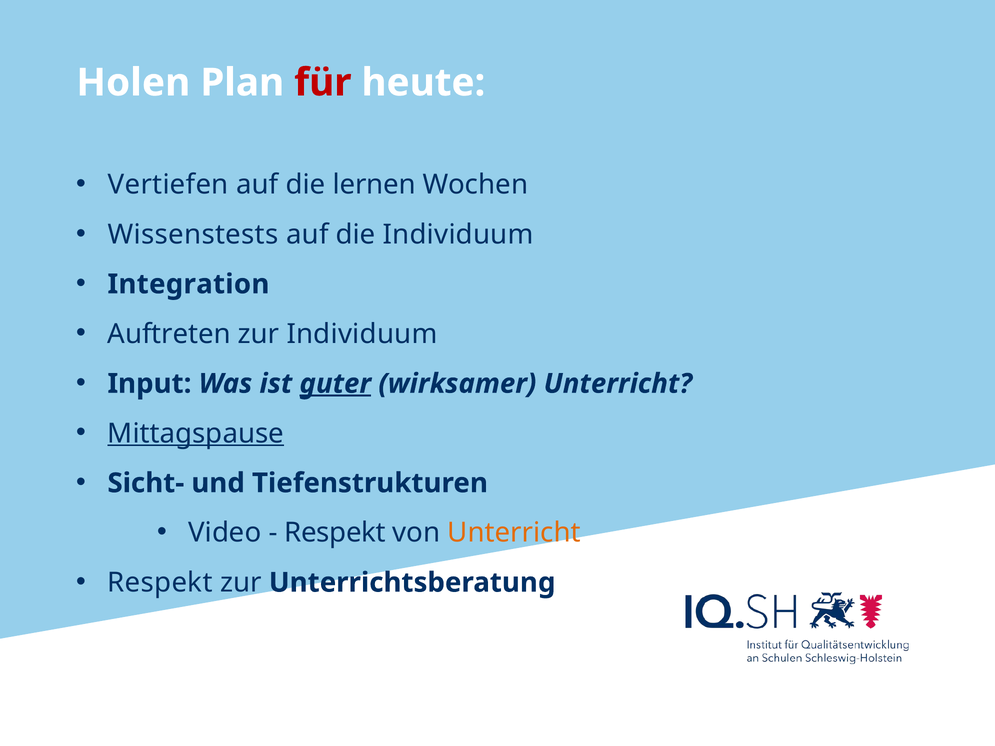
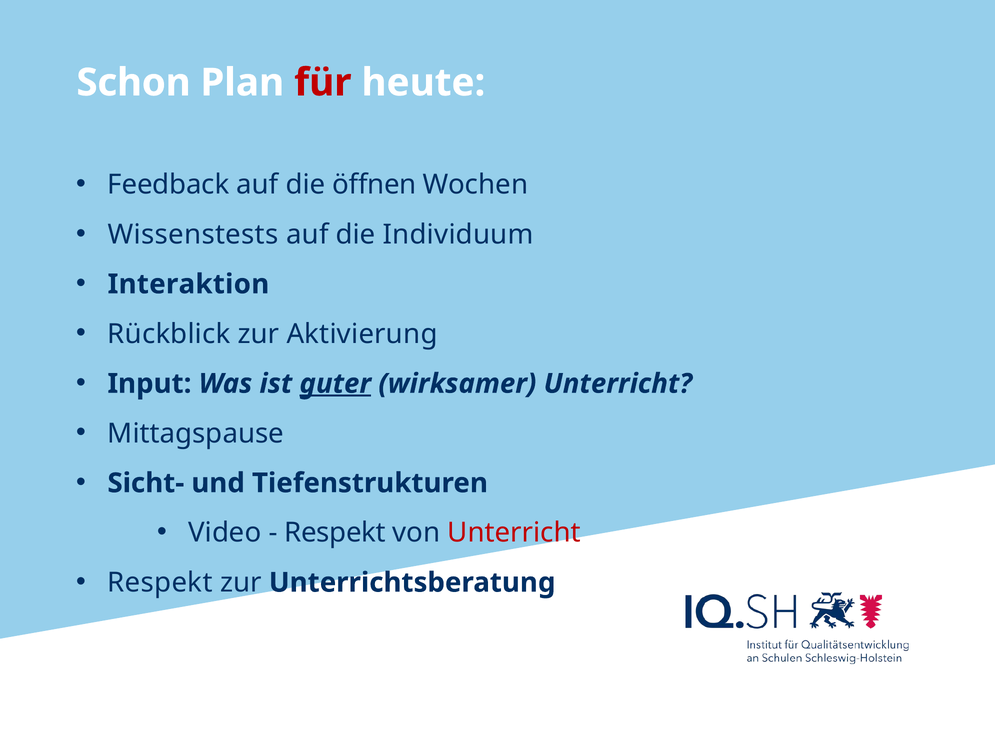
Holen: Holen -> Schon
Vertiefen: Vertiefen -> Feedback
lernen: lernen -> öffnen
Integration: Integration -> Interaktion
Auftreten: Auftreten -> Rückblick
zur Individuum: Individuum -> Aktivierung
Mittagspause underline: present -> none
Unterricht at (514, 533) colour: orange -> red
